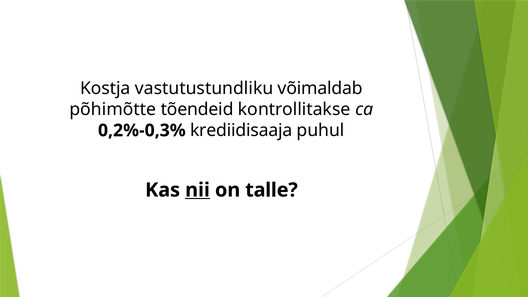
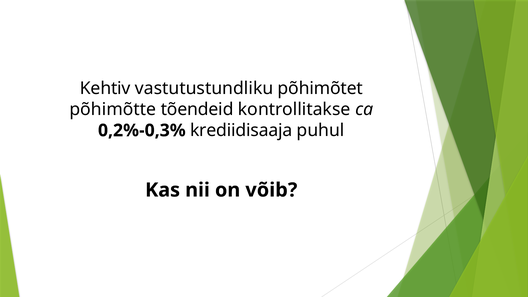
Kostja: Kostja -> Kehtiv
võimaldab: võimaldab -> põhimõtet
nii underline: present -> none
talle: talle -> võib
